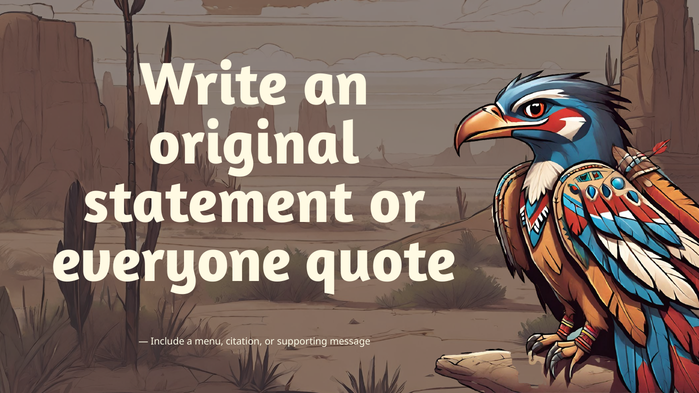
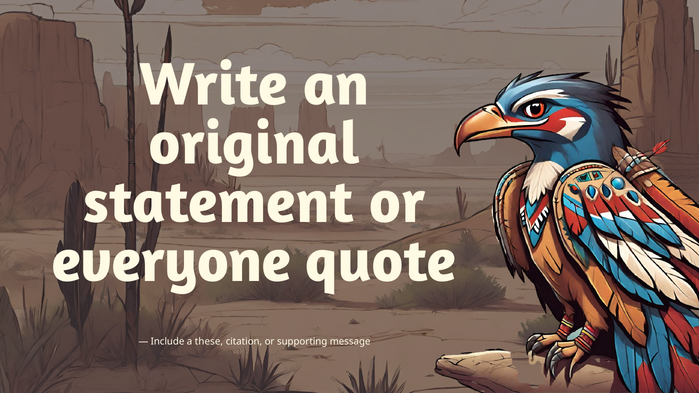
menu: menu -> these
